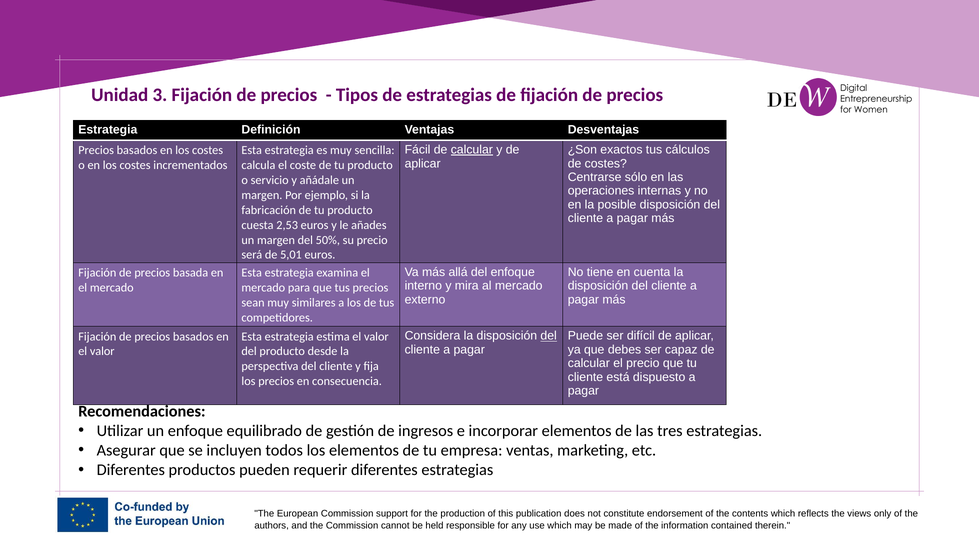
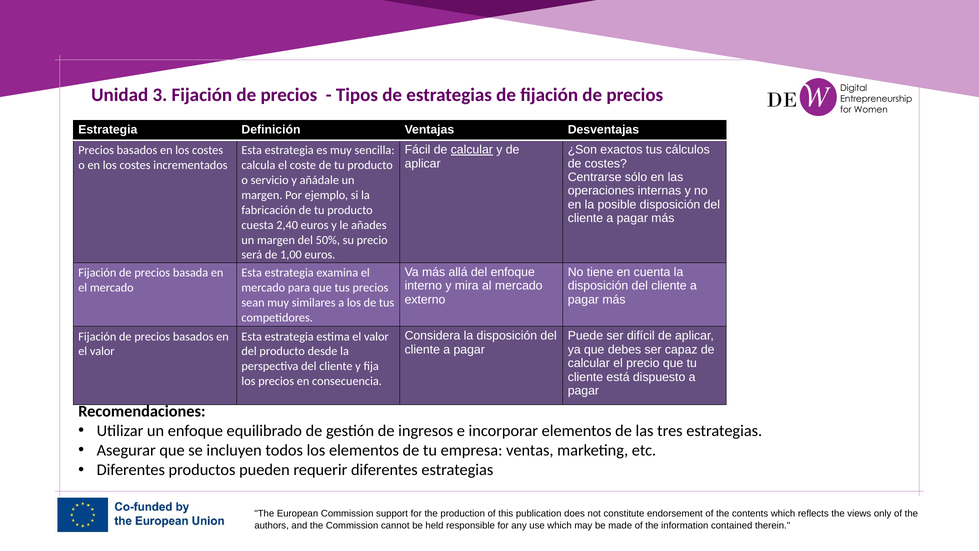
2,53: 2,53 -> 2,40
5,01: 5,01 -> 1,00
del at (549, 336) underline: present -> none
